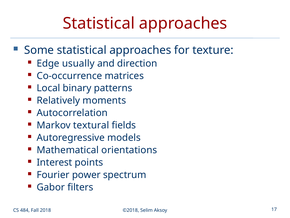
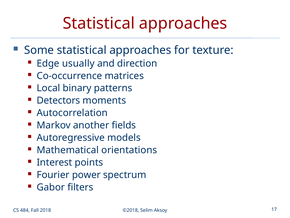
Relatively: Relatively -> Detectors
textural: textural -> another
